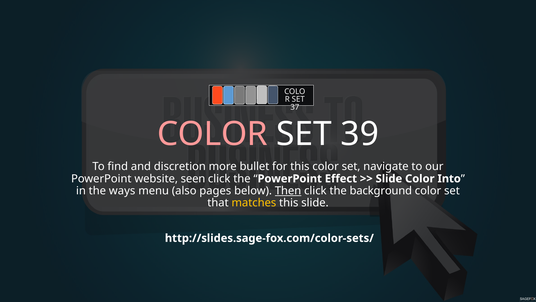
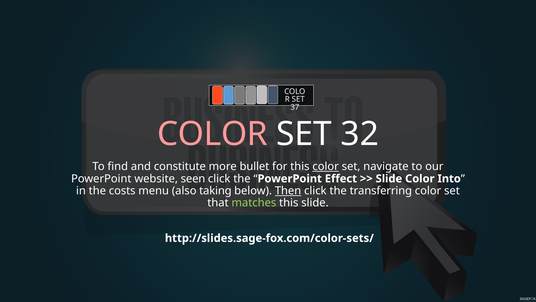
39: 39 -> 32
discretion: discretion -> constitute
color at (326, 166) underline: none -> present
ways: ways -> costs
pages: pages -> taking
background: background -> transferring
matches colour: yellow -> light green
